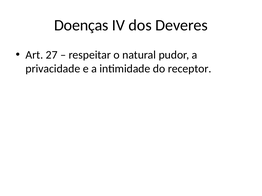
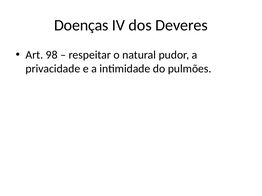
27: 27 -> 98
receptor: receptor -> pulmões
